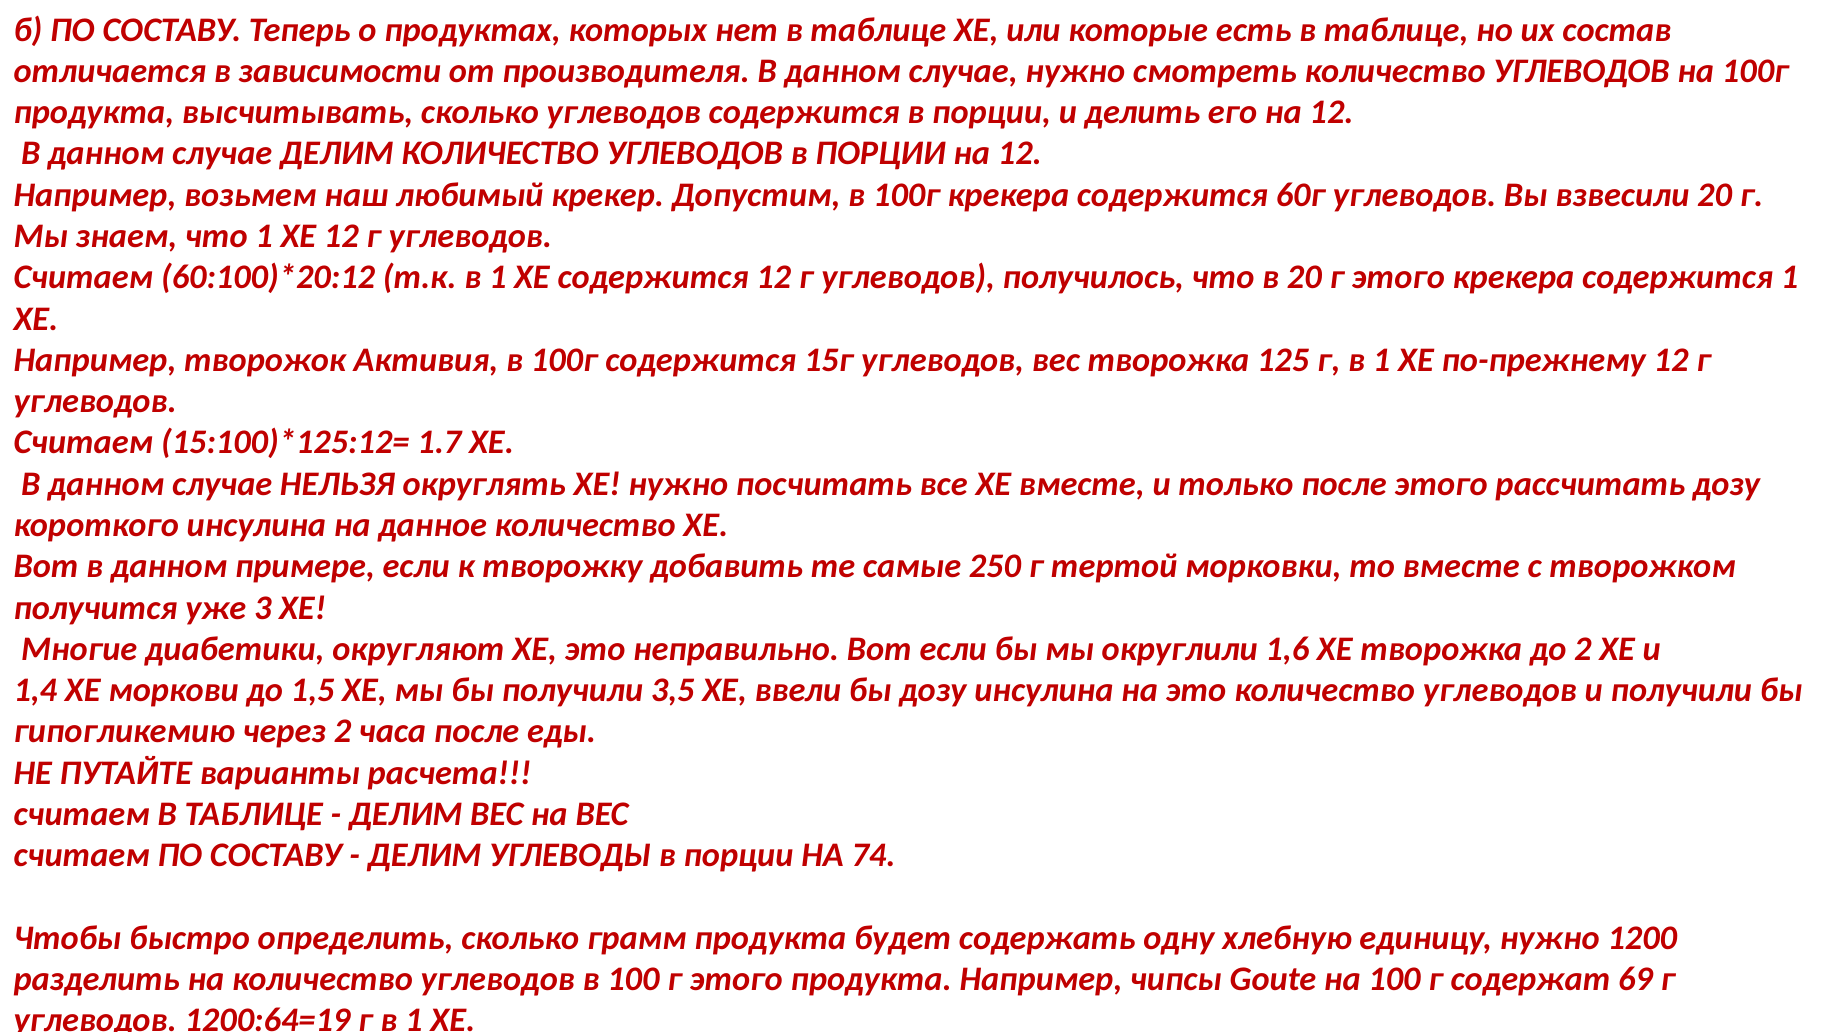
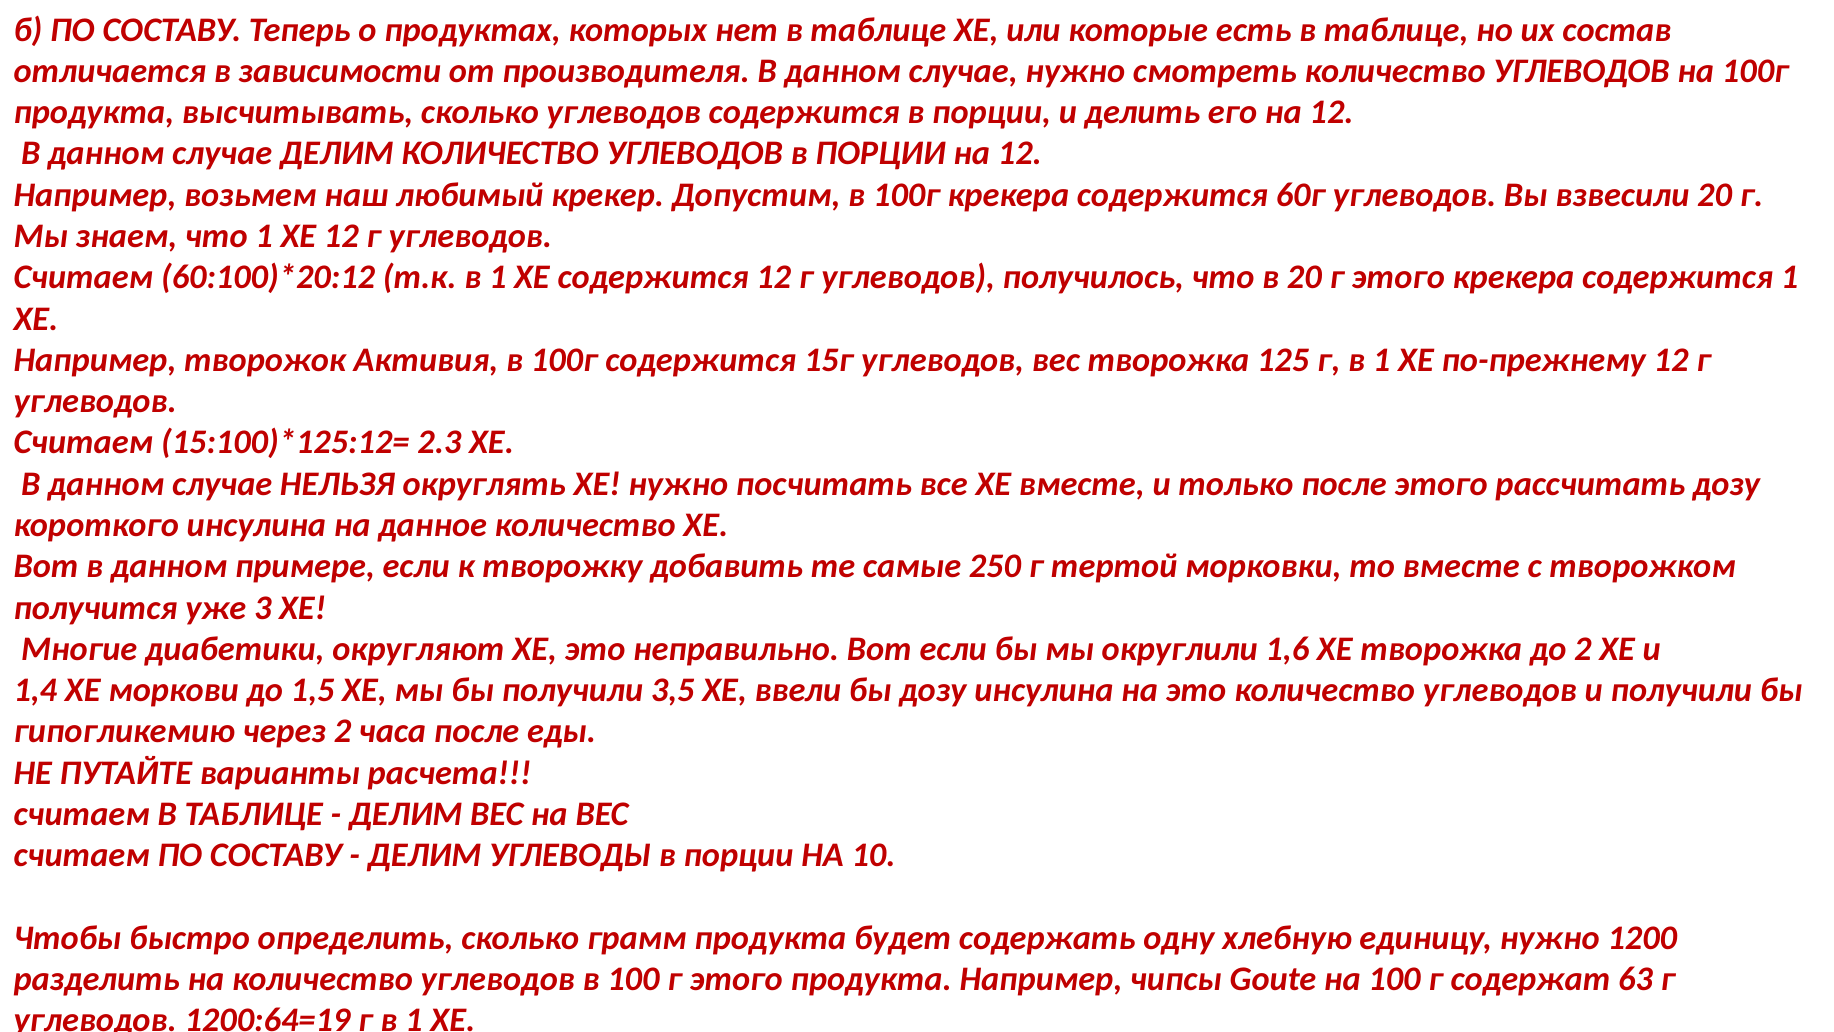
1.7: 1.7 -> 2.3
74: 74 -> 10
69: 69 -> 63
